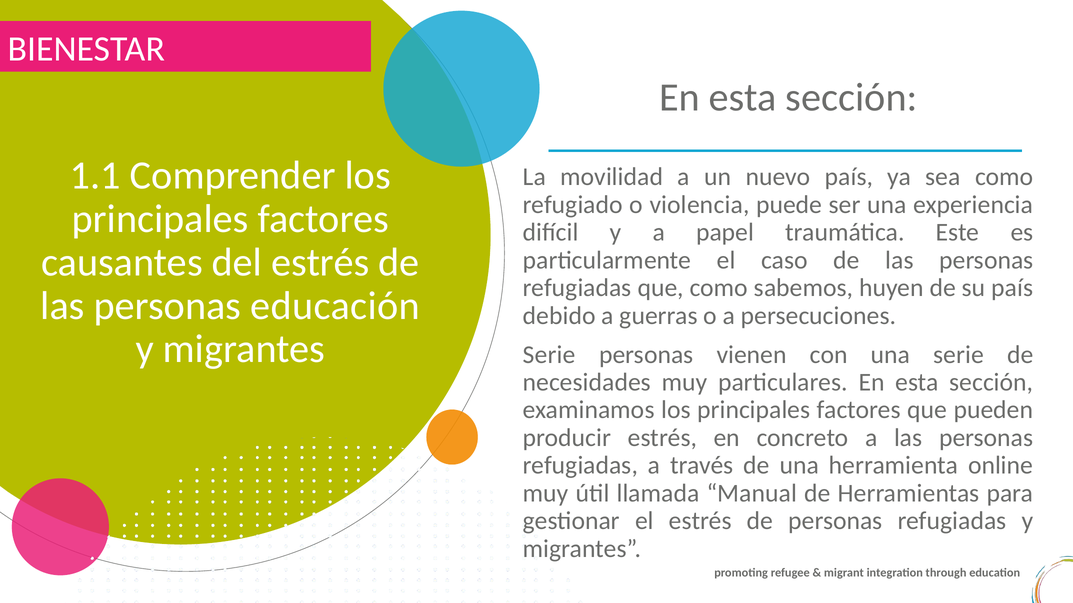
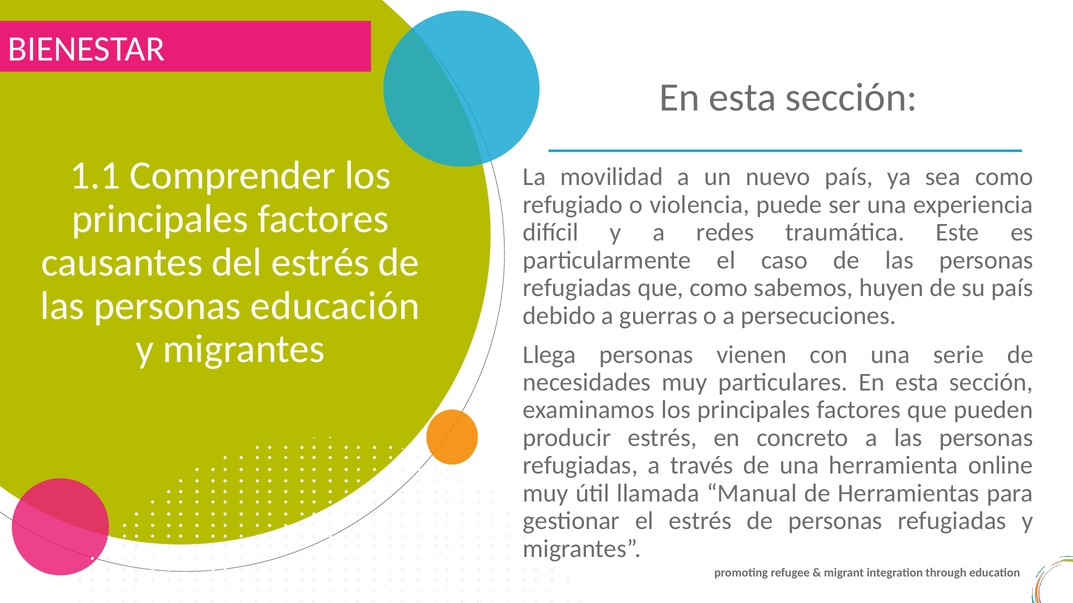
papel: papel -> redes
Serie at (549, 355): Serie -> Llega
